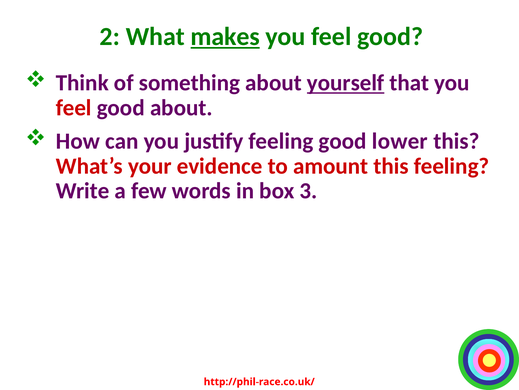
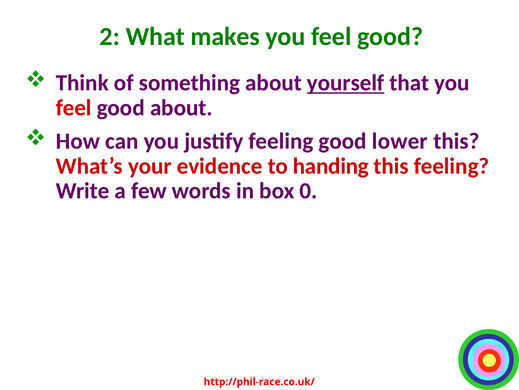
makes underline: present -> none
amount: amount -> handing
3: 3 -> 0
